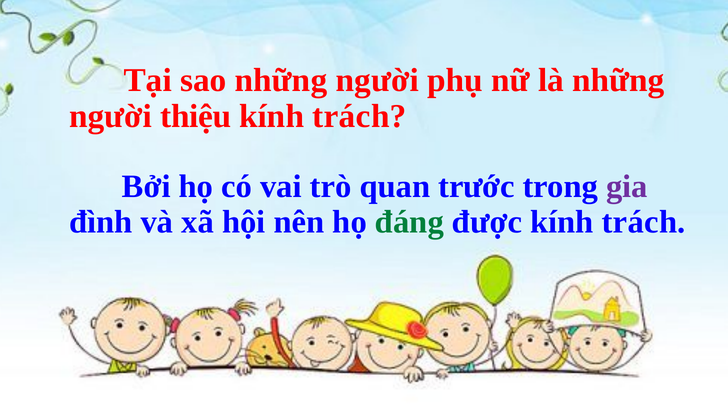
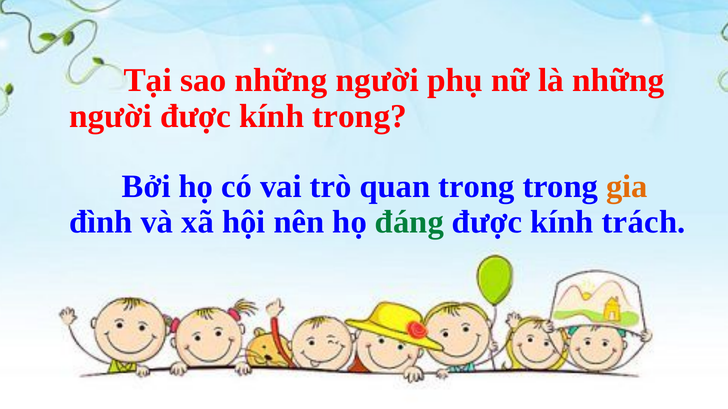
người thiệu: thiệu -> được
trách at (359, 117): trách -> trong
quan trước: trước -> trong
gia colour: purple -> orange
